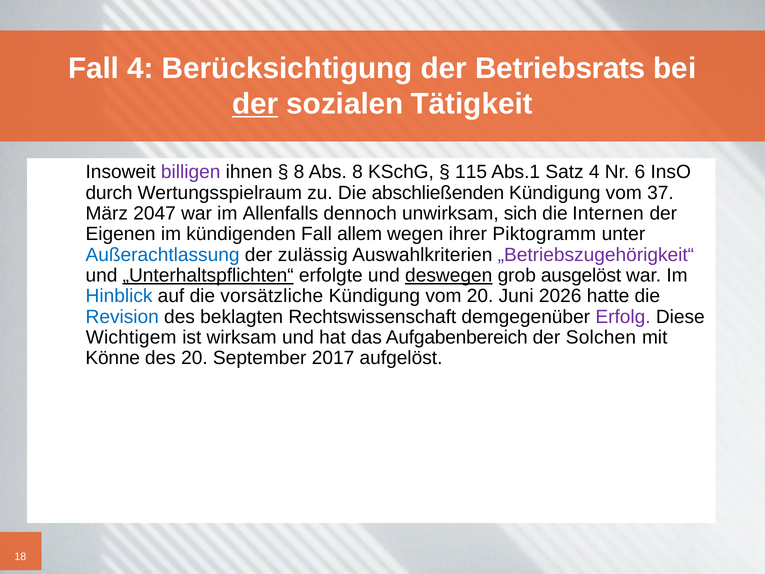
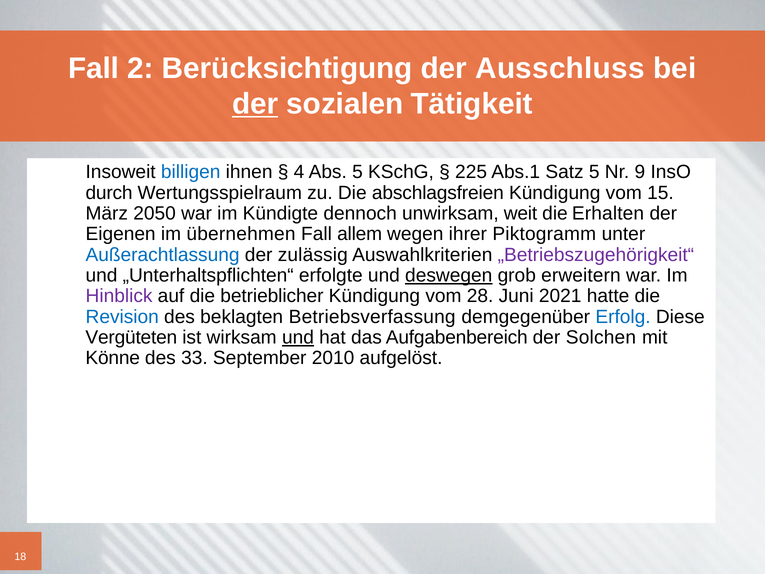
Fall 4: 4 -> 2
Betriebsrats: Betriebsrats -> Ausschluss
billigen colour: purple -> blue
8 at (299, 172): 8 -> 4
Abs 8: 8 -> 5
115: 115 -> 225
Satz 4: 4 -> 5
6: 6 -> 9
abschließenden: abschließenden -> abschlagsfreien
37: 37 -> 15
2047: 2047 -> 2050
Allenfalls: Allenfalls -> Kündigte
sich: sich -> weit
Internen: Internen -> Erhalten
kündigenden: kündigenden -> übernehmen
„Unterhaltspflichten“ underline: present -> none
ausgelöst: ausgelöst -> erweitern
Hinblick colour: blue -> purple
vorsätzliche: vorsätzliche -> betrieblicher
vom 20: 20 -> 28
2026: 2026 -> 2021
Rechtswissenschaft: Rechtswissenschaft -> Betriebsverfassung
Erfolg colour: purple -> blue
Wichtigem: Wichtigem -> Vergüteten
und at (298, 337) underline: none -> present
des 20: 20 -> 33
2017: 2017 -> 2010
